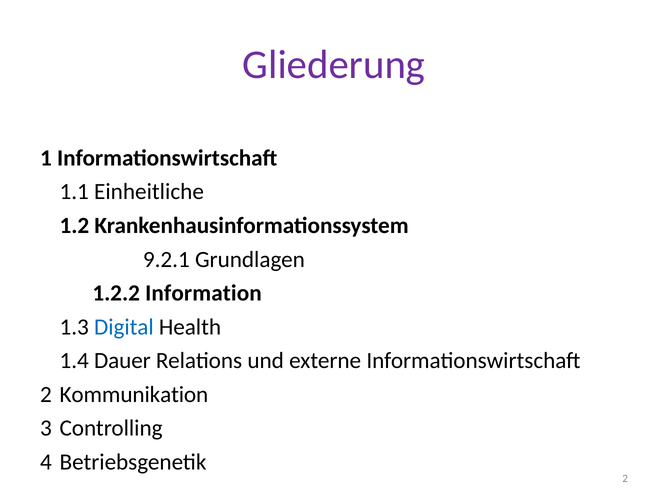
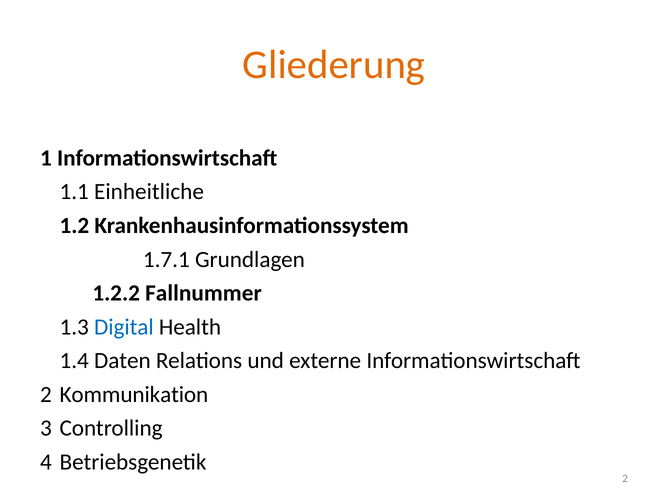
Gliederung colour: purple -> orange
9.2.1: 9.2.1 -> 1.7.1
Information: Information -> Fallnummer
Dauer: Dauer -> Daten
